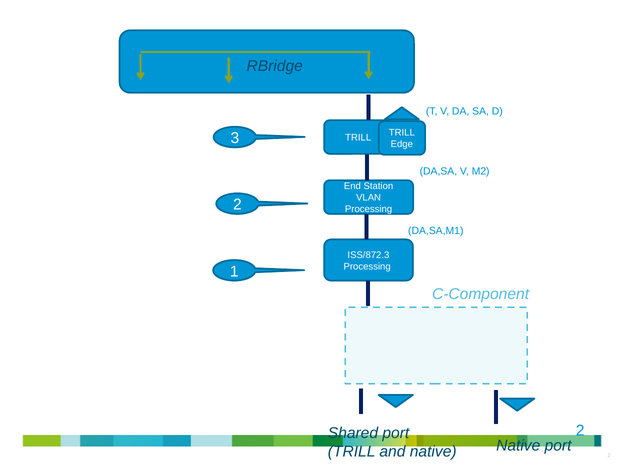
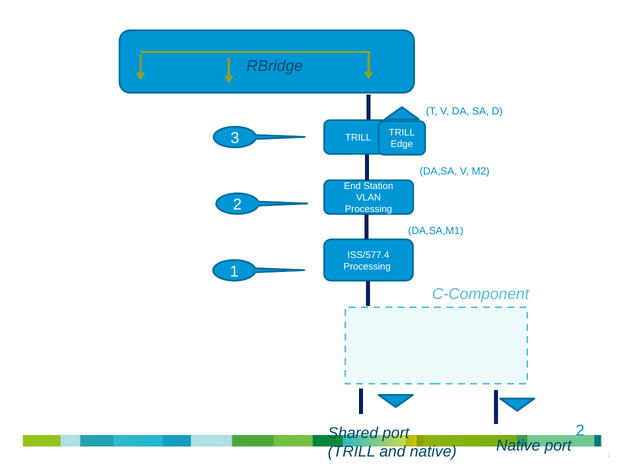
ISS/872.3: ISS/872.3 -> ISS/577.4
